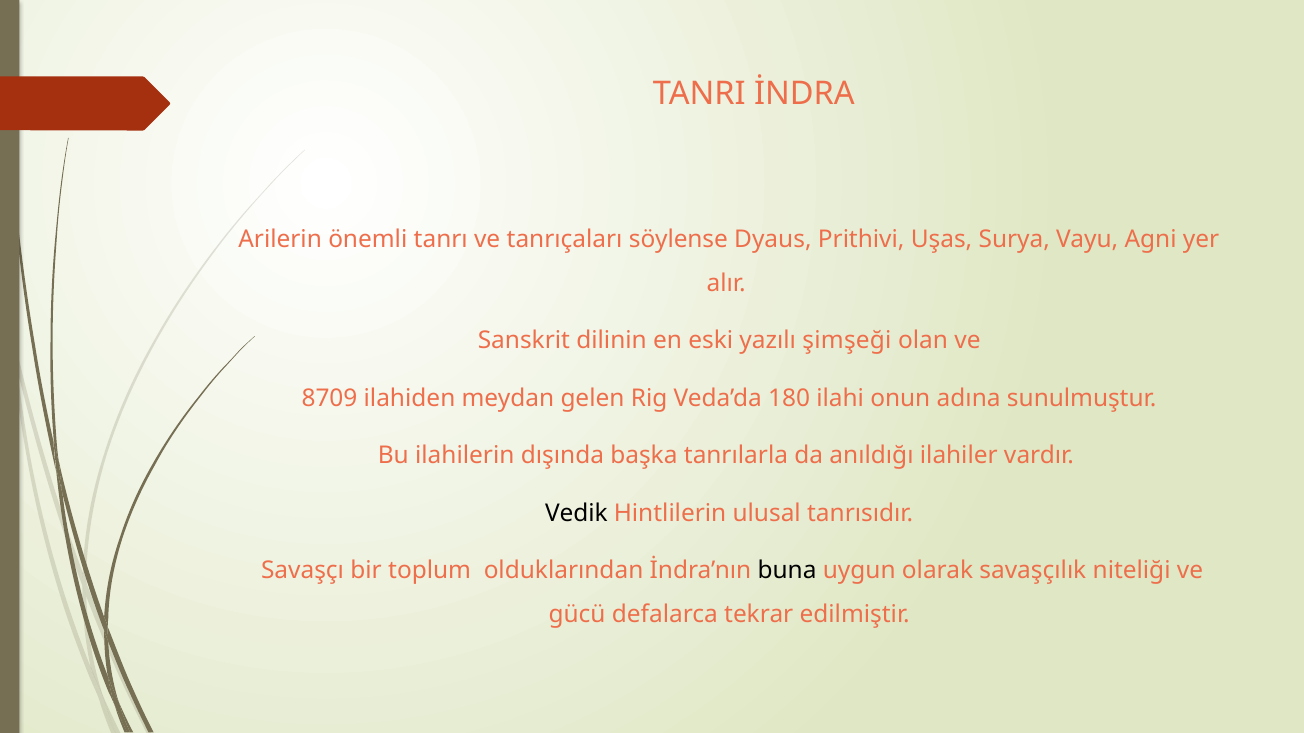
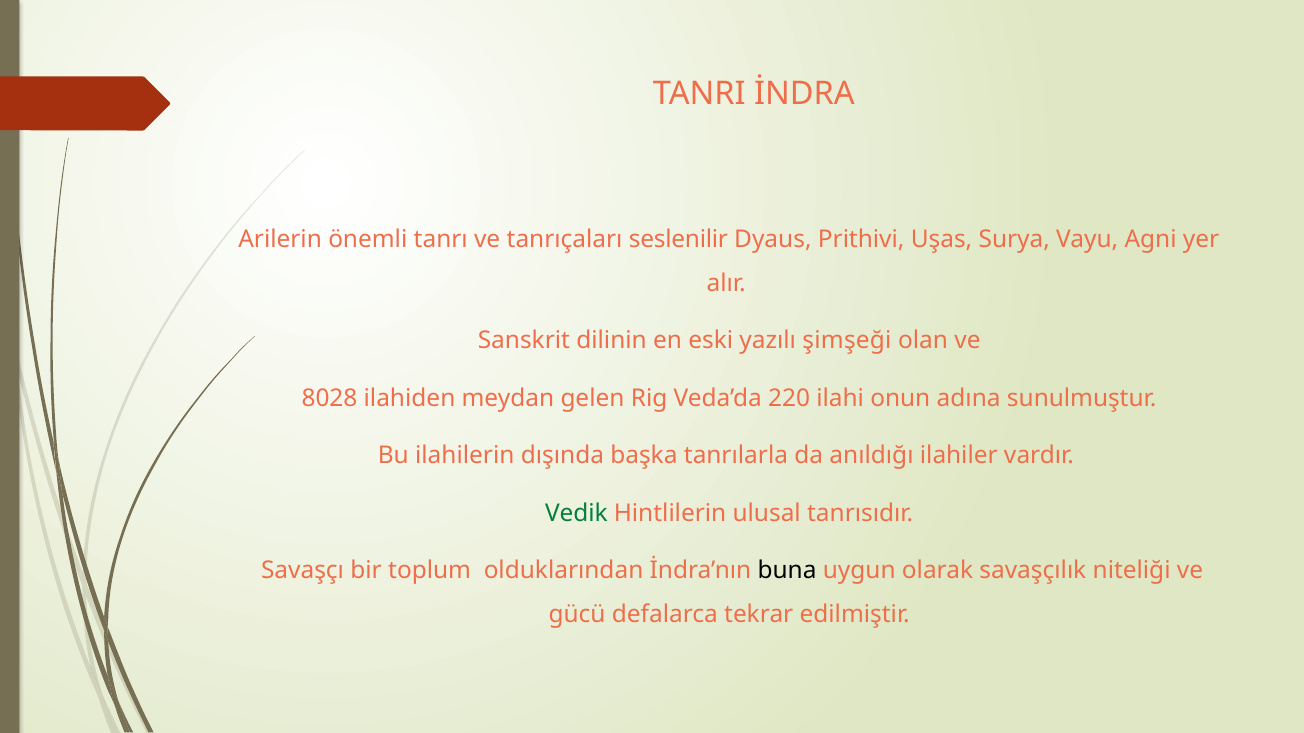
söylense: söylense -> seslenilir
8709: 8709 -> 8028
180: 180 -> 220
Vedik colour: black -> green
